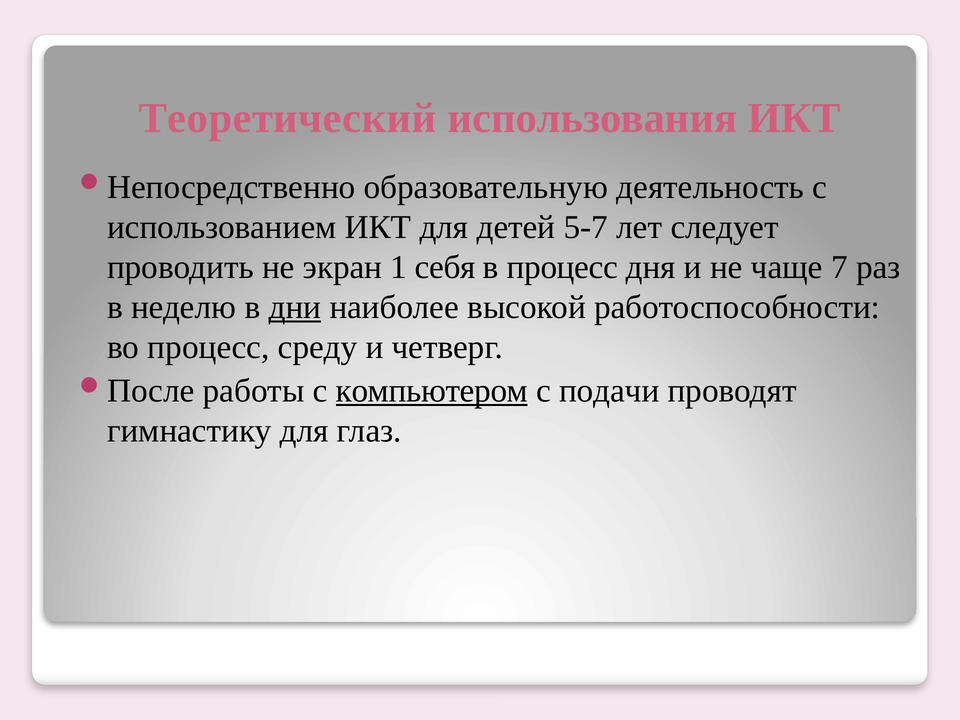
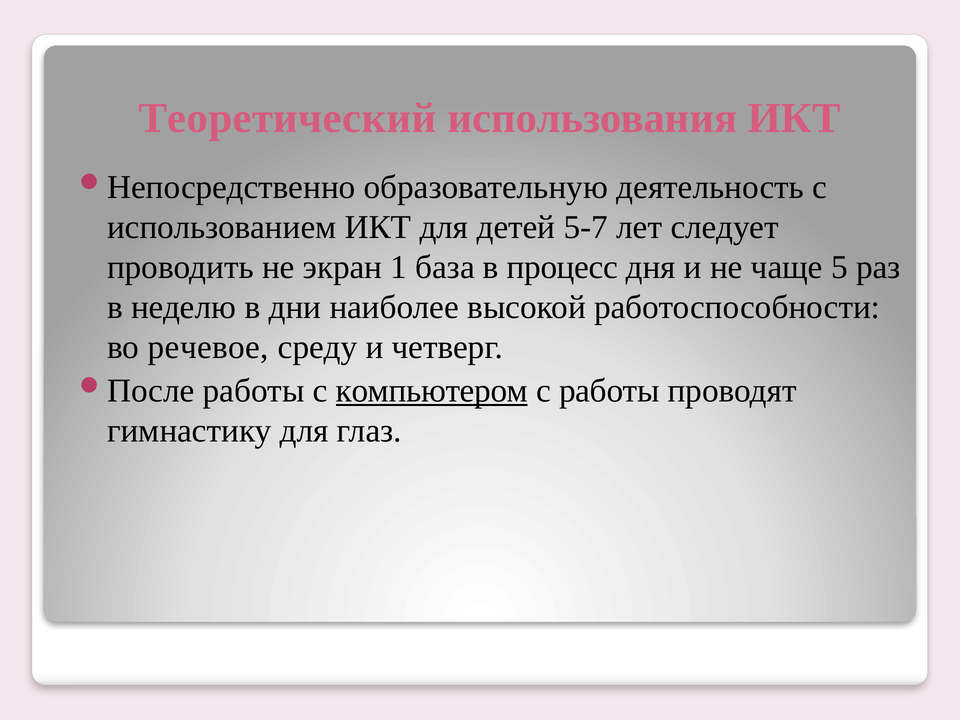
себя: себя -> база
7: 7 -> 5
дни underline: present -> none
во процесс: процесс -> речевое
с подачи: подачи -> работы
